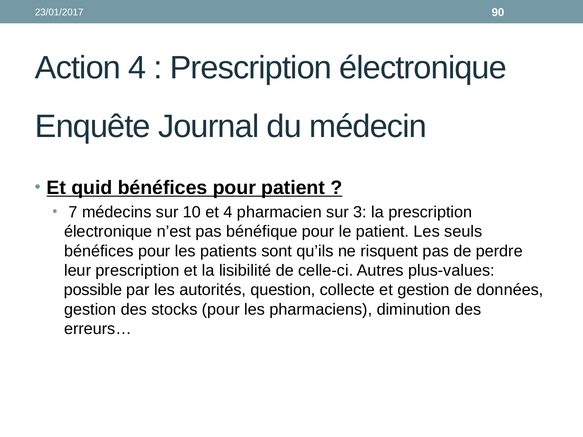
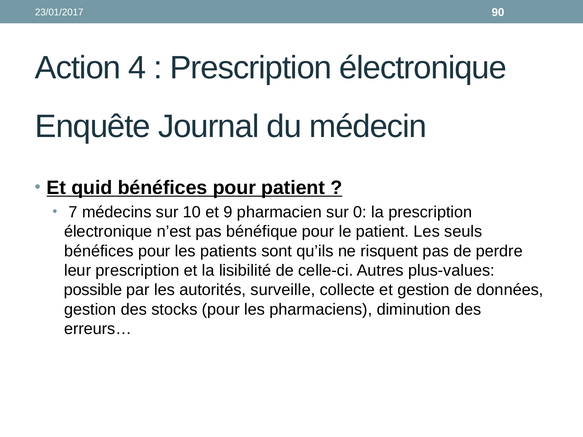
et 4: 4 -> 9
3: 3 -> 0
question: question -> surveille
